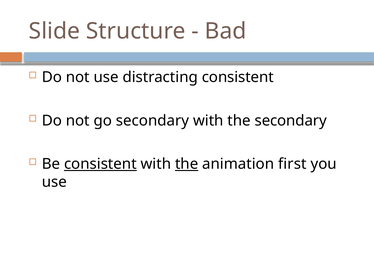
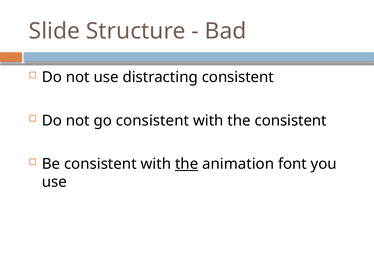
go secondary: secondary -> consistent
the secondary: secondary -> consistent
consistent at (100, 164) underline: present -> none
first: first -> font
